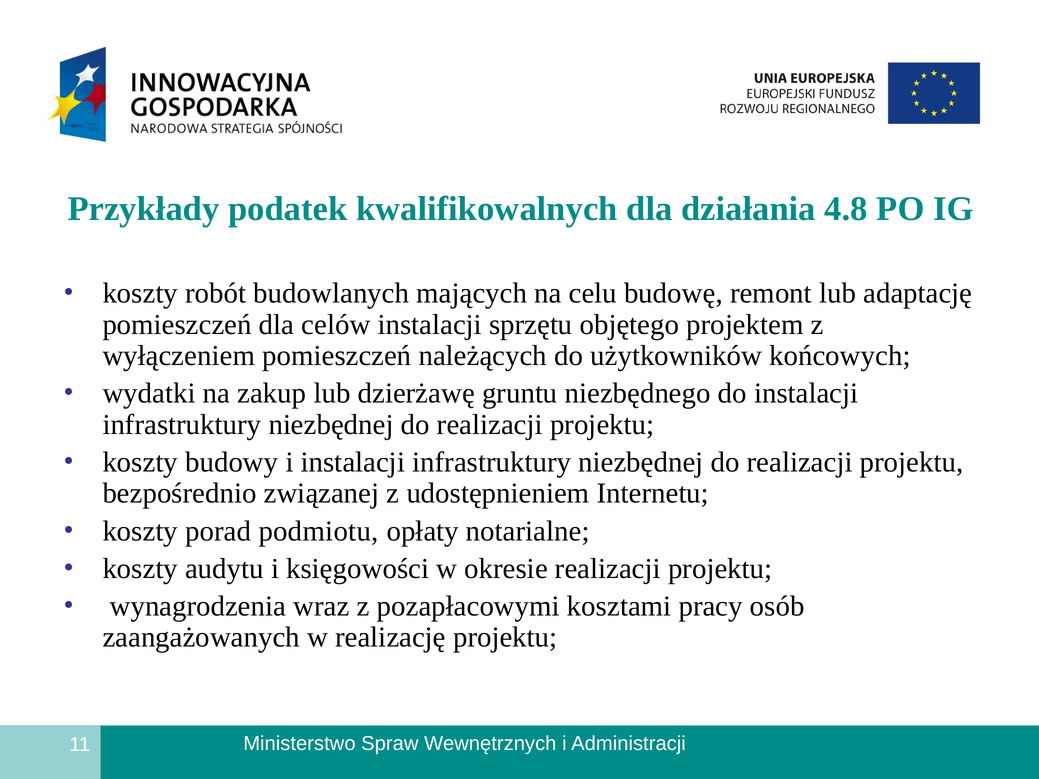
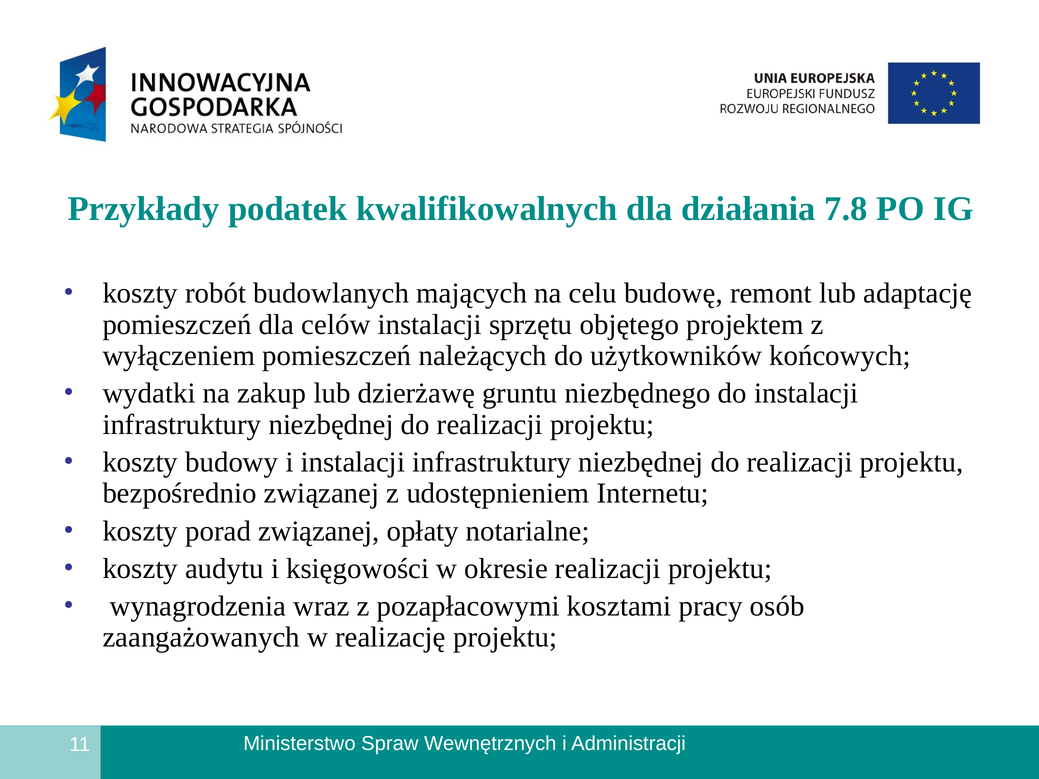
4.8: 4.8 -> 7.8
porad podmiotu: podmiotu -> związanej
